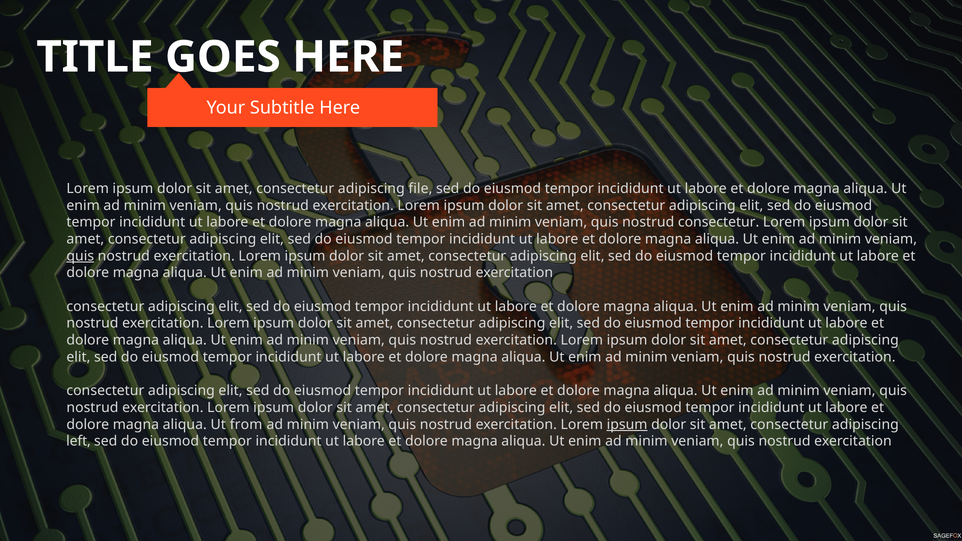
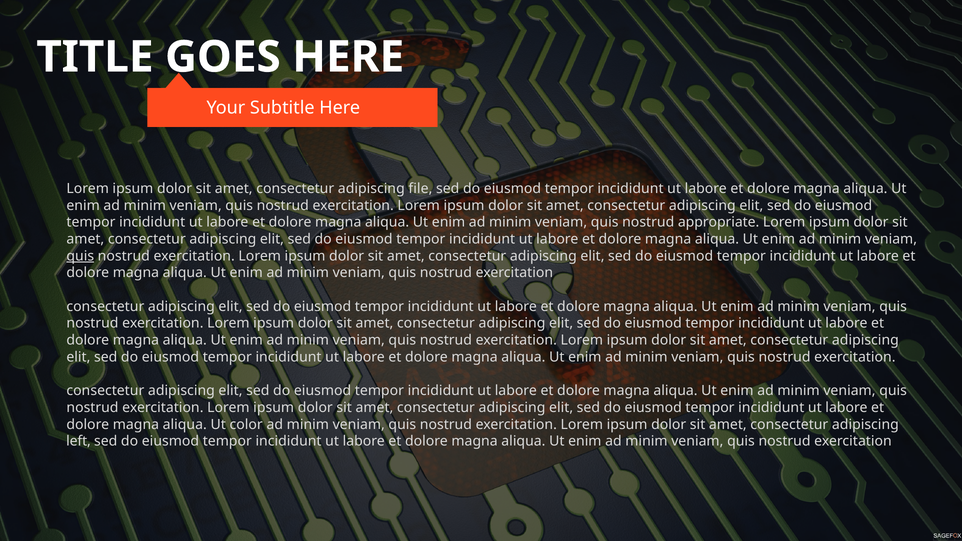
nostrud consectetur: consectetur -> appropriate
from: from -> color
ipsum at (627, 424) underline: present -> none
